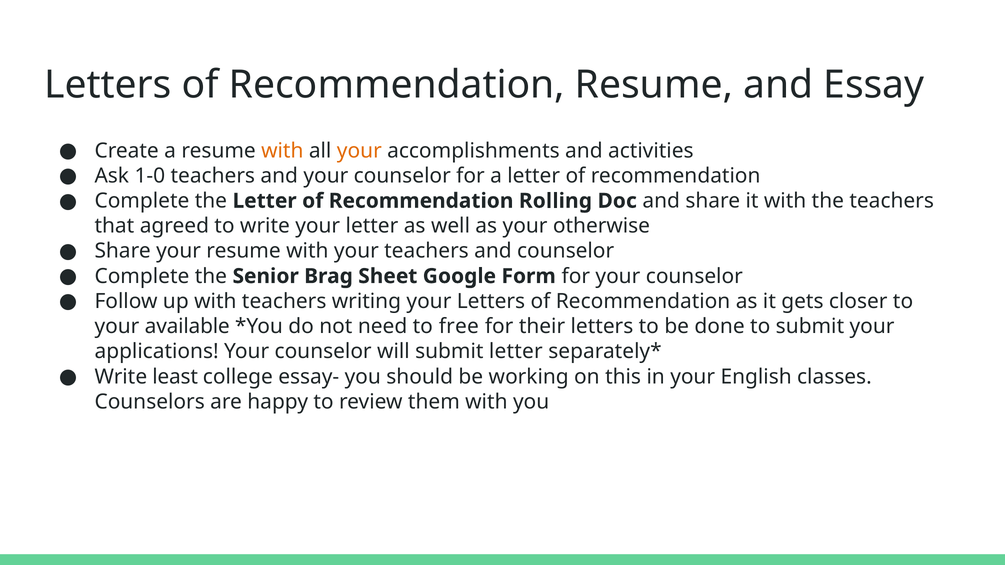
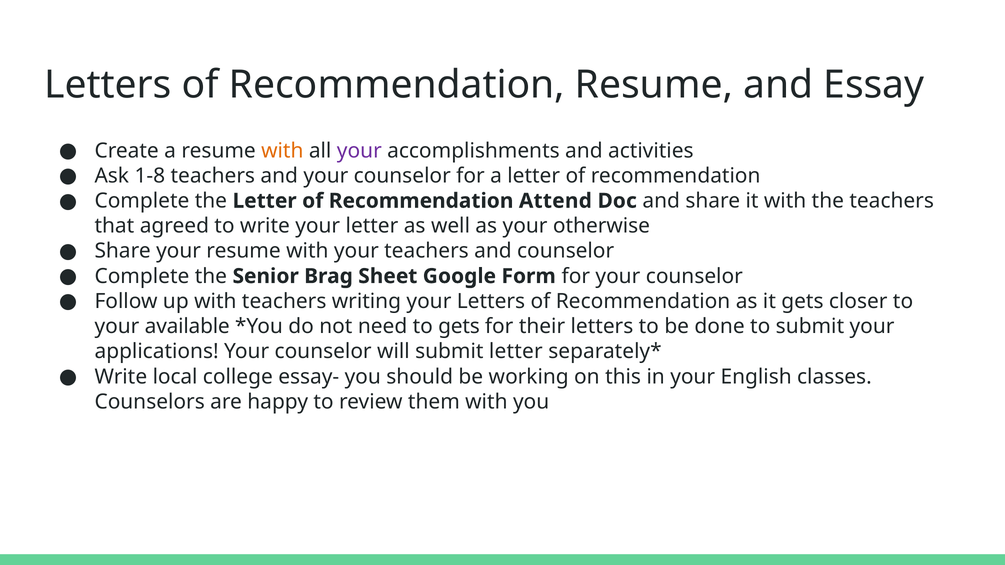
your at (359, 151) colour: orange -> purple
1-0: 1-0 -> 1-8
Rolling: Rolling -> Attend
to free: free -> gets
least: least -> local
